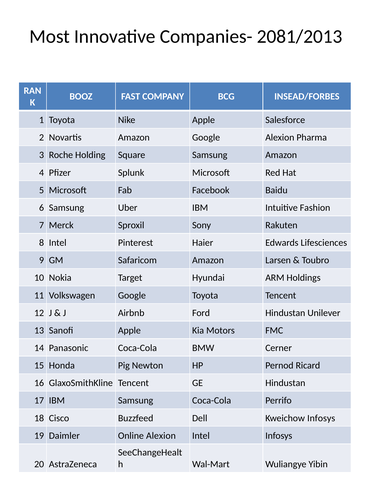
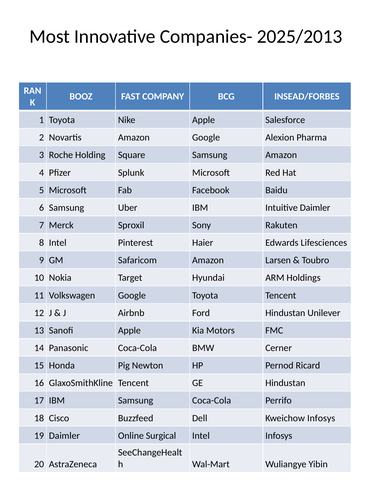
2081/2013: 2081/2013 -> 2025/2013
Intuitive Fashion: Fashion -> Daimler
Online Alexion: Alexion -> Surgical
